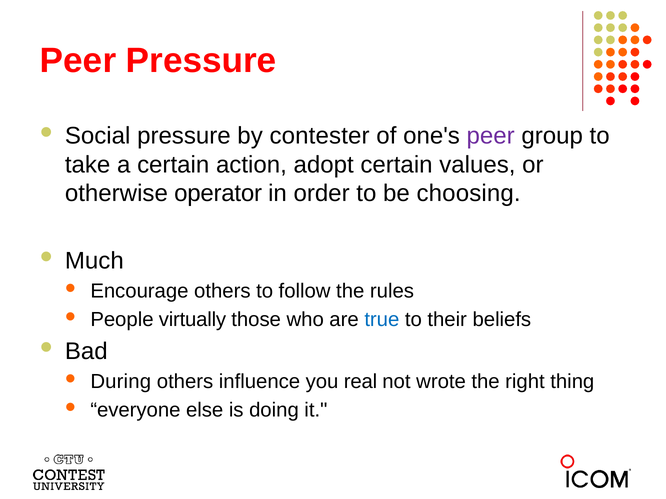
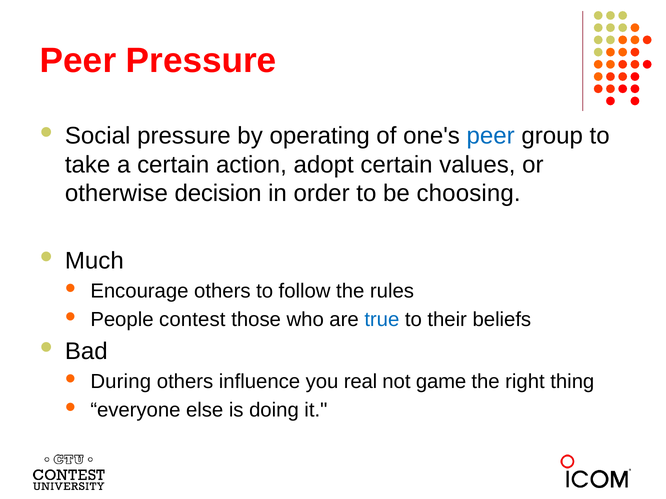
contester: contester -> operating
peer at (491, 136) colour: purple -> blue
operator: operator -> decision
virtually: virtually -> contest
wrote: wrote -> game
